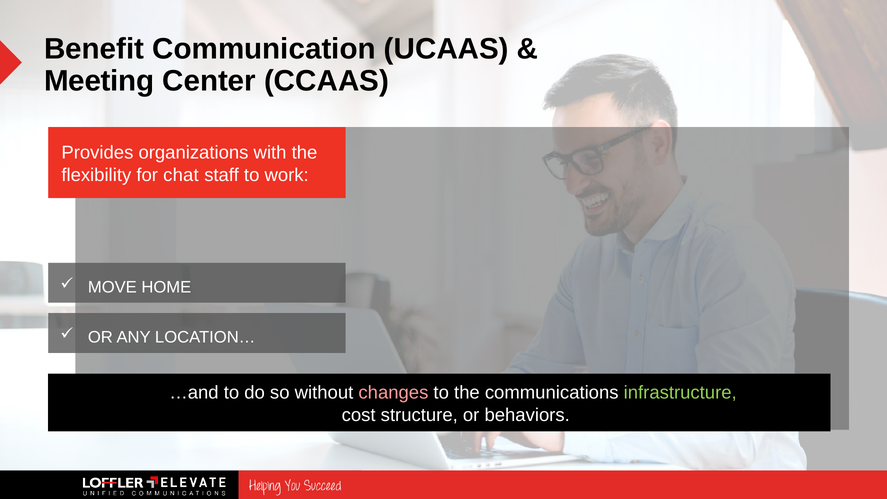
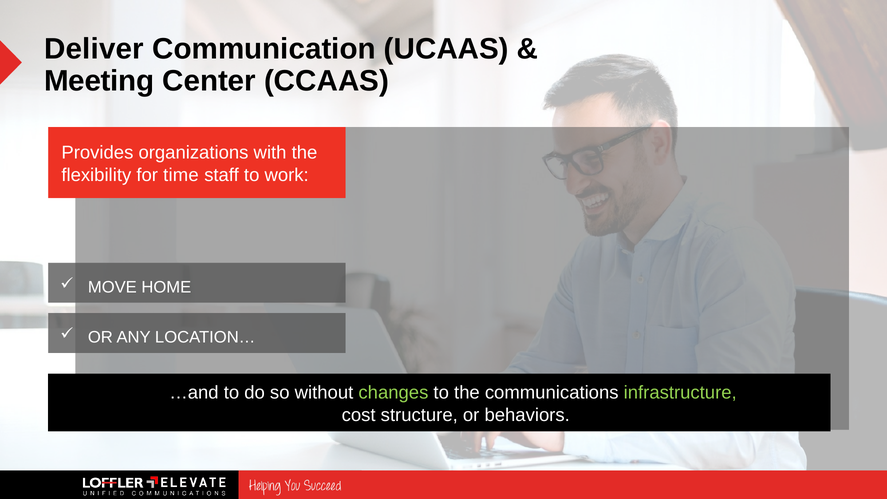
Benefit: Benefit -> Deliver
chat: chat -> time
changes colour: pink -> light green
